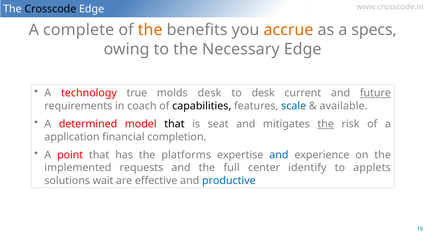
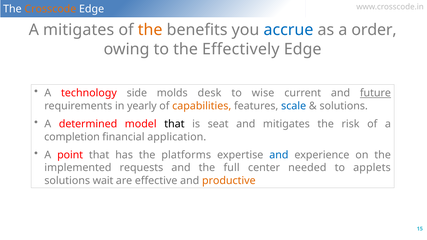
Crosscode colour: black -> orange
A complete: complete -> mitigates
accrue colour: orange -> blue
specs: specs -> order
Necessary: Necessary -> Effectively
true: true -> side
to desk: desk -> wise
coach: coach -> yearly
capabilities colour: black -> orange
available at (344, 106): available -> solutions
the at (326, 124) underline: present -> none
application: application -> completion
completion: completion -> application
identify: identify -> needed
productive colour: blue -> orange
